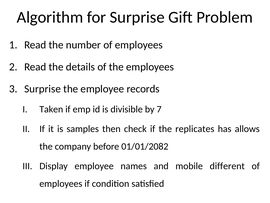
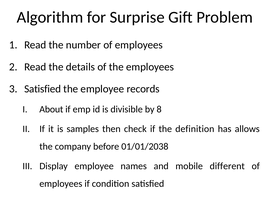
Surprise at (43, 89): Surprise -> Satisfied
Taken: Taken -> About
7: 7 -> 8
replicates: replicates -> definition
01/01/2082: 01/01/2082 -> 01/01/2038
